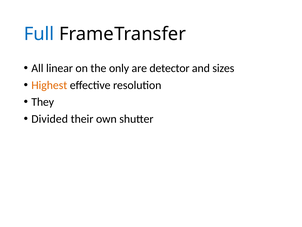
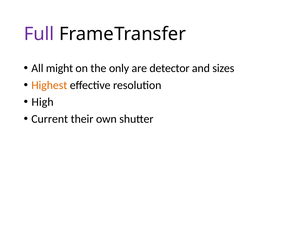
Full colour: blue -> purple
linear: linear -> might
They: They -> High
Divided: Divided -> Current
